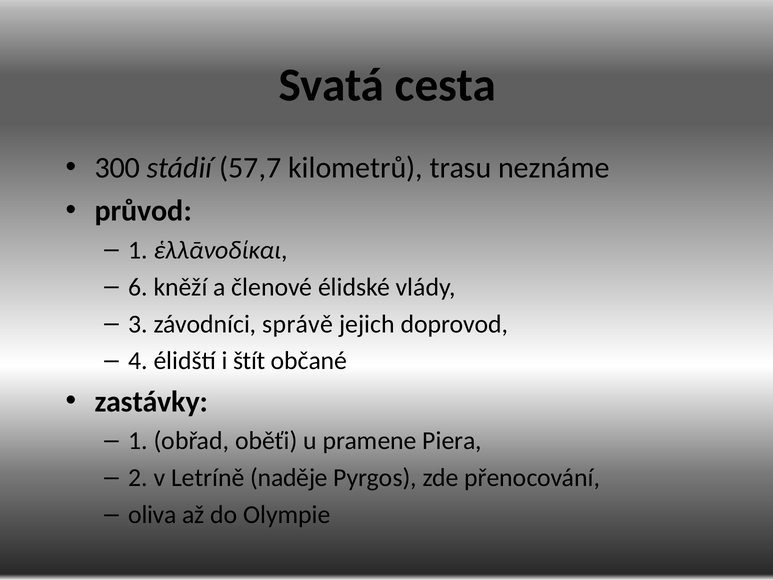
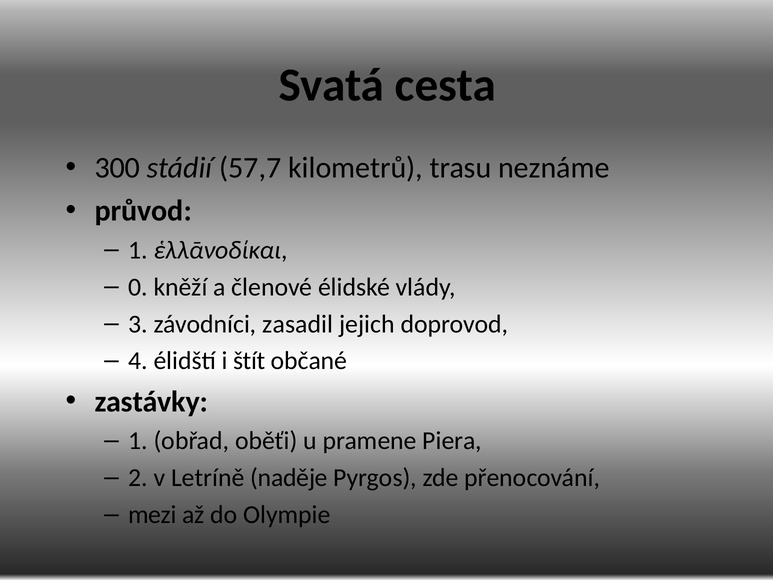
6: 6 -> 0
správě: správě -> zasadil
oliva: oliva -> mezi
